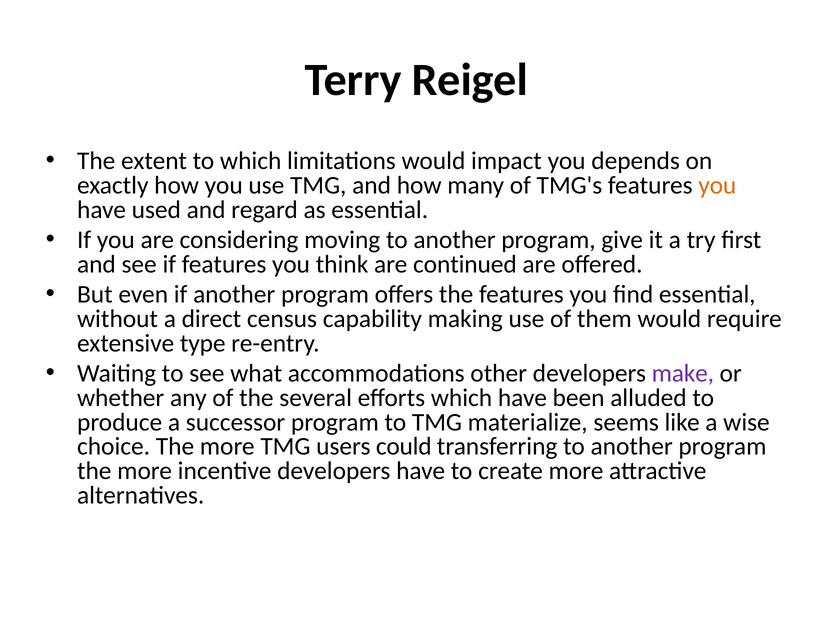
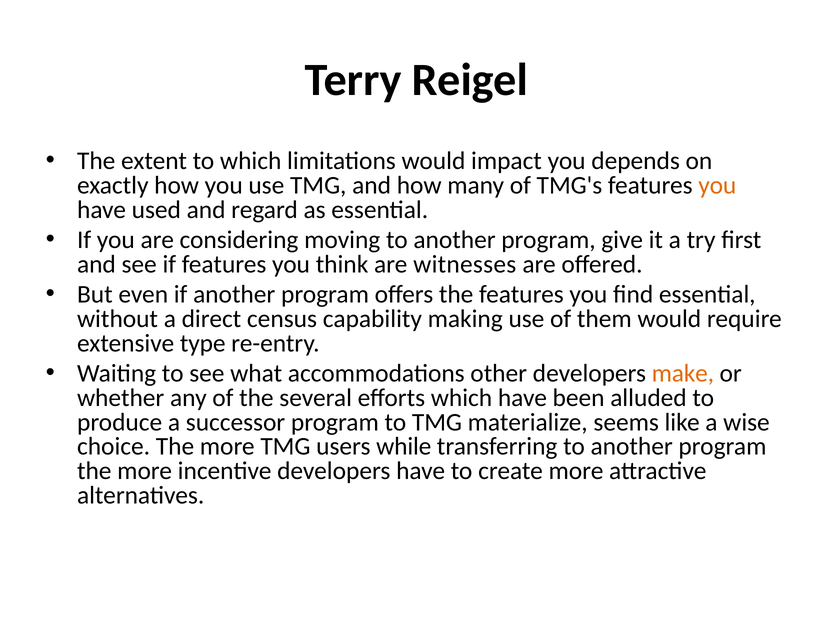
continued: continued -> witnesses
make colour: purple -> orange
could: could -> while
